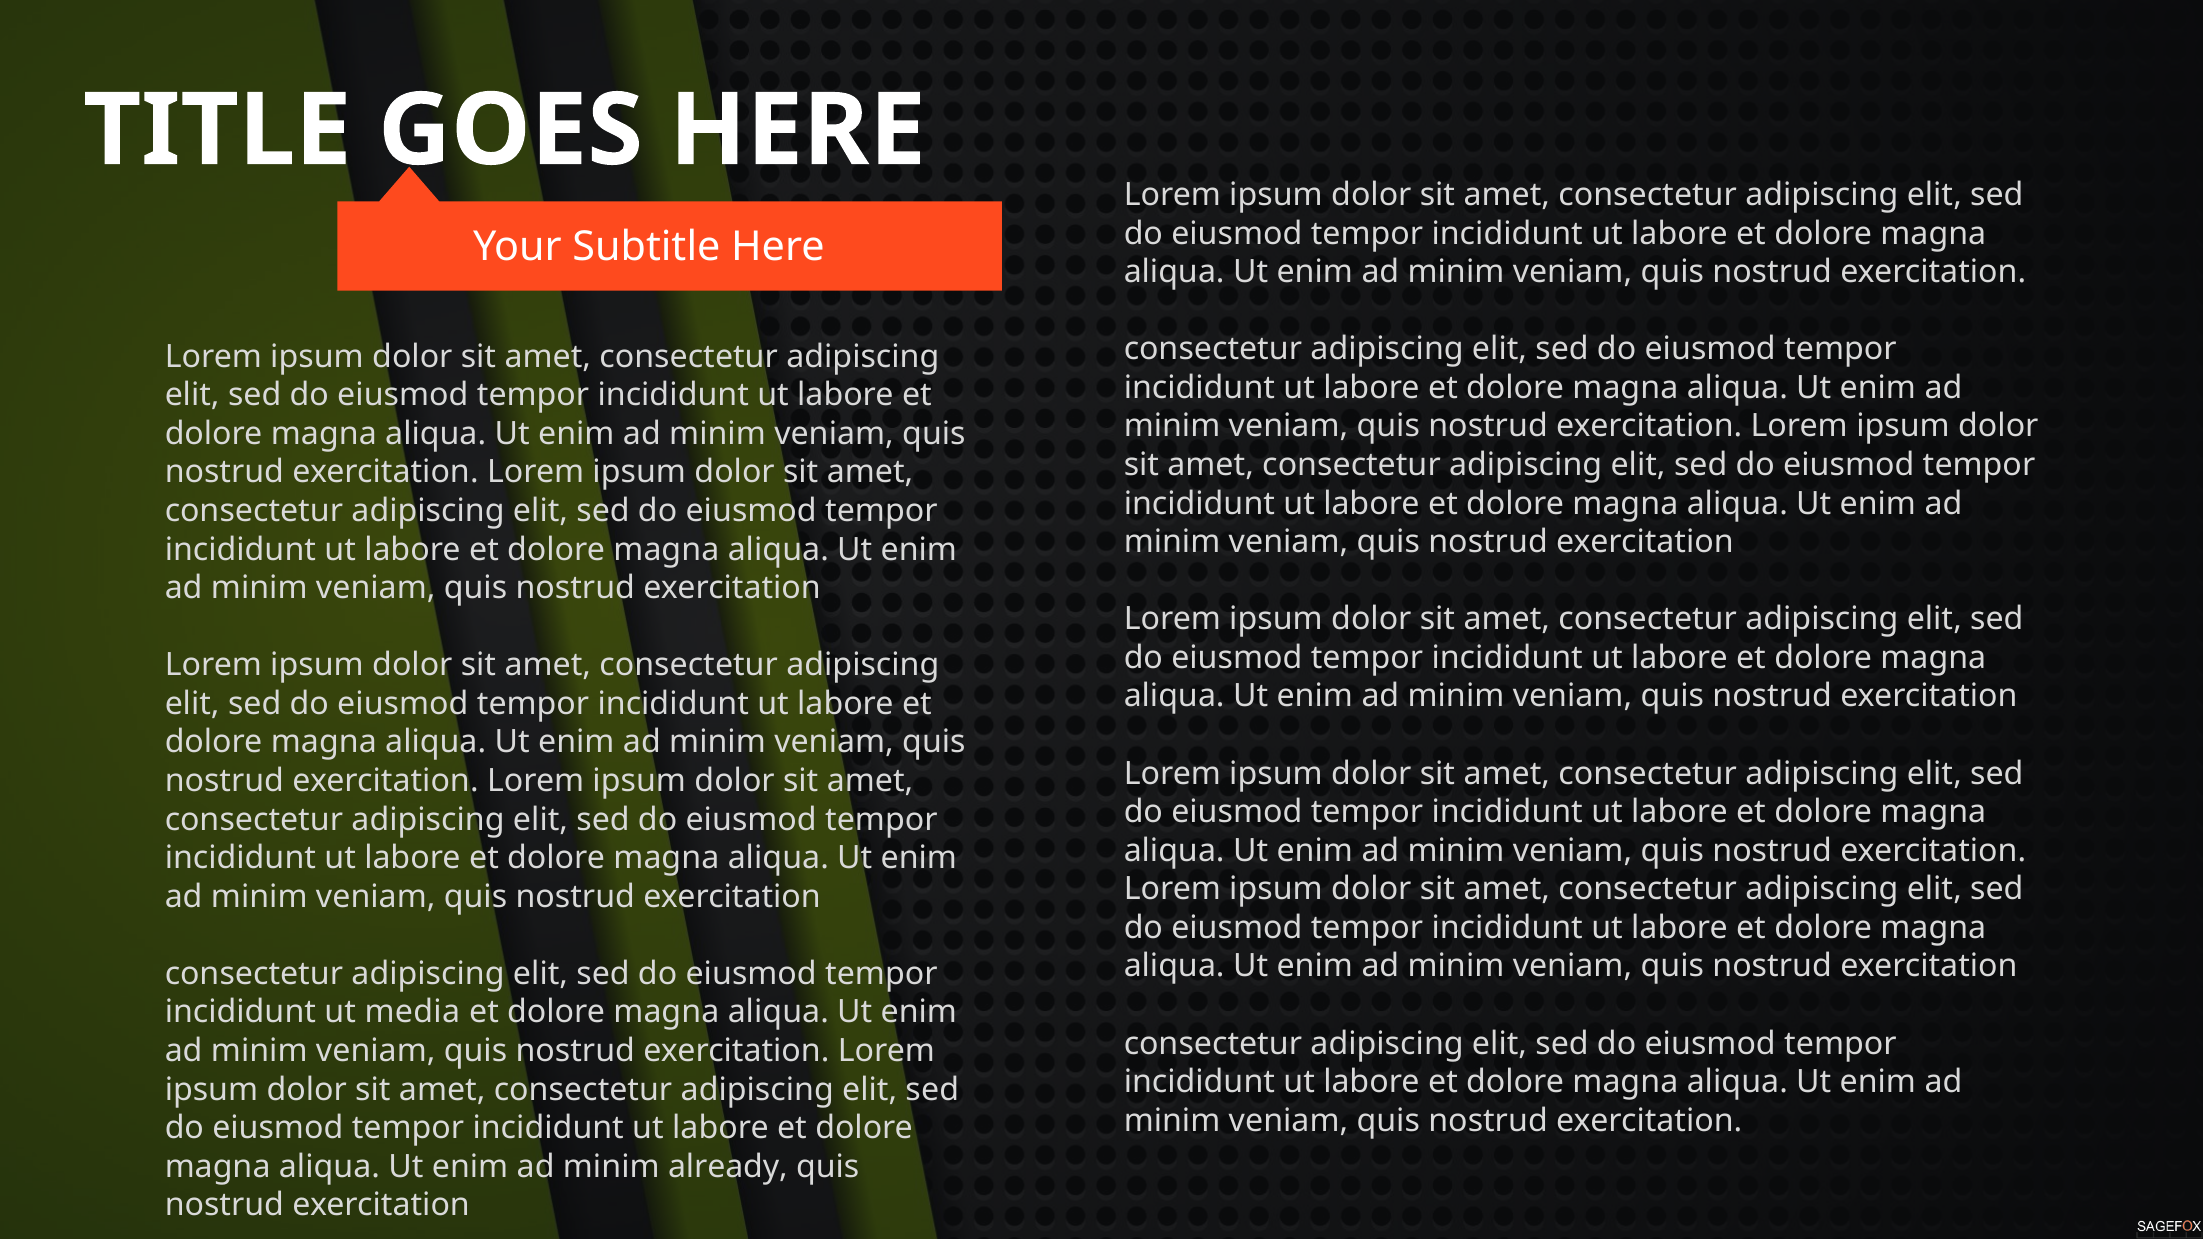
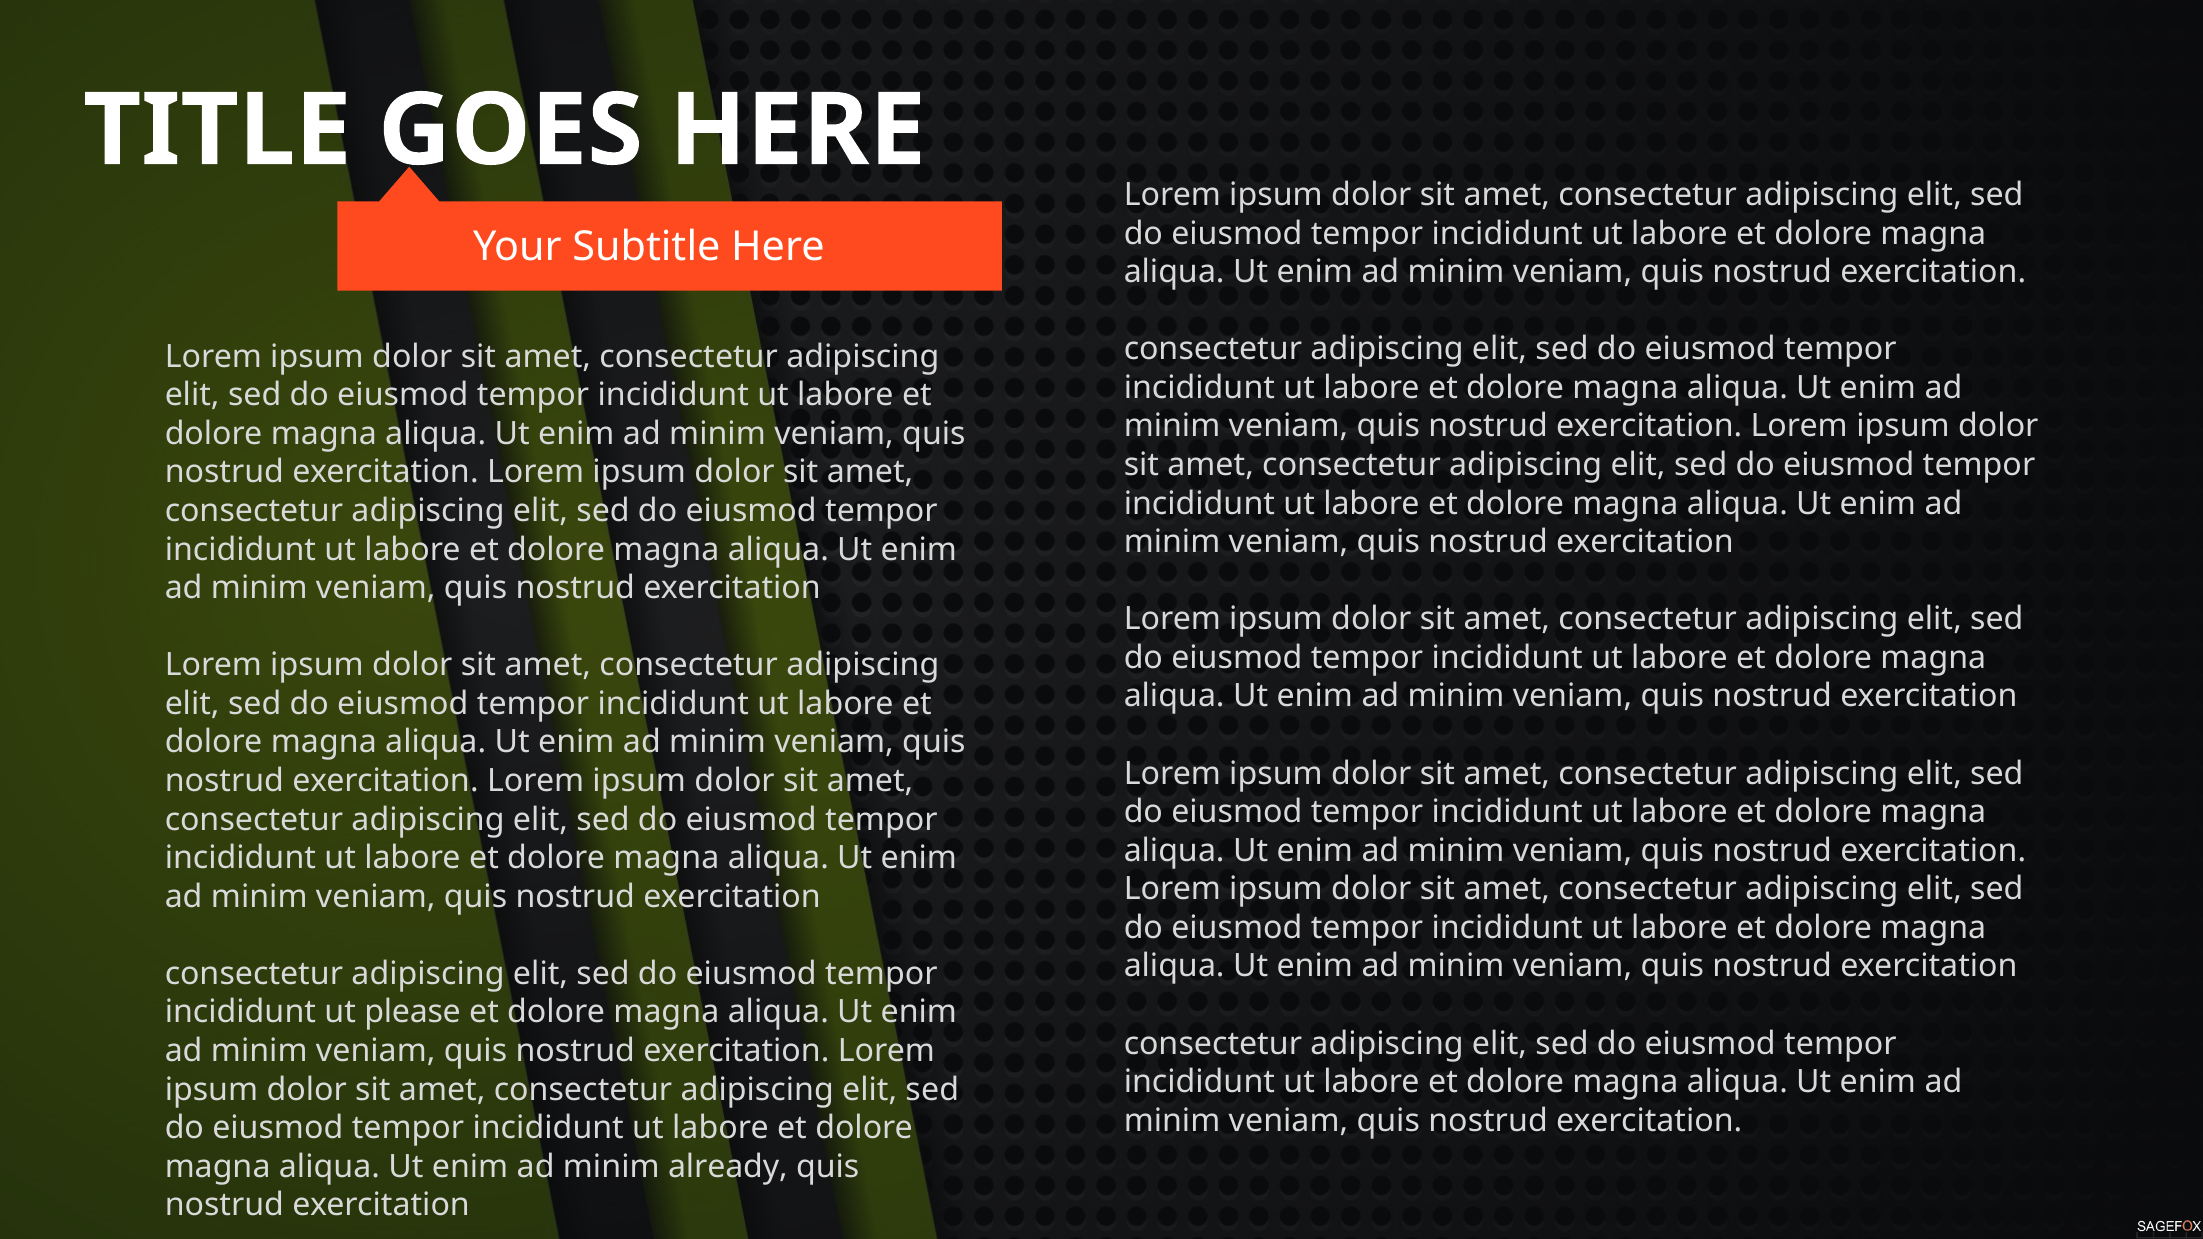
media: media -> please
